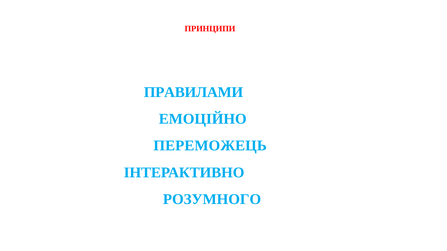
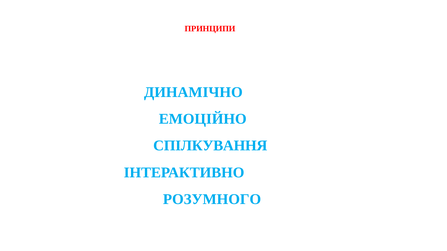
ПРАВИЛАМИ: ПРАВИЛАМИ -> ДИНАМІЧНО
ПЕРЕМОЖЕЦЬ: ПЕРЕМОЖЕЦЬ -> СПІЛКУВАННЯ
